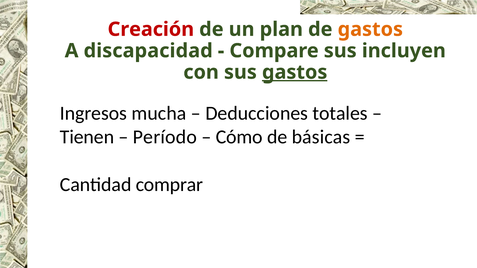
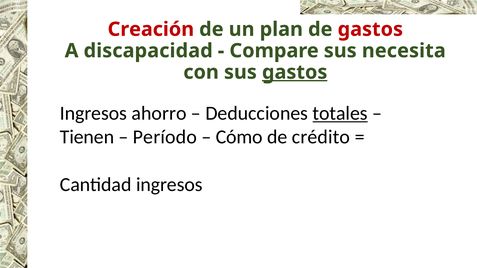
gastos at (370, 29) colour: orange -> red
incluyen: incluyen -> necesita
mucha: mucha -> ahorro
totales underline: none -> present
básicas: básicas -> crédito
Cantidad comprar: comprar -> ingresos
